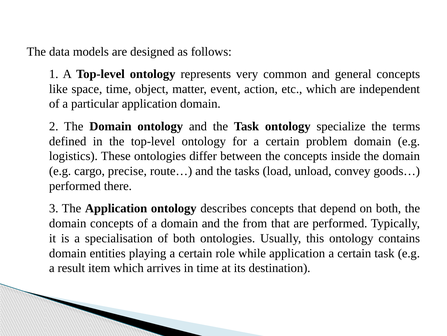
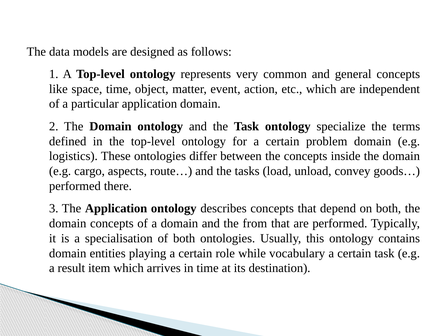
precise: precise -> aspects
while application: application -> vocabulary
